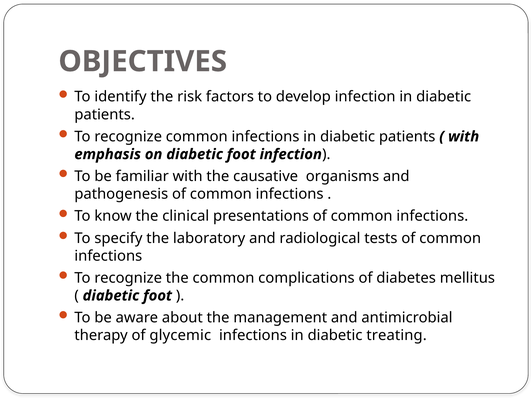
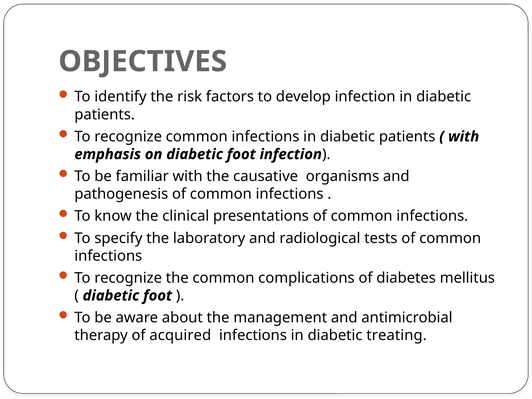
glycemic: glycemic -> acquired
